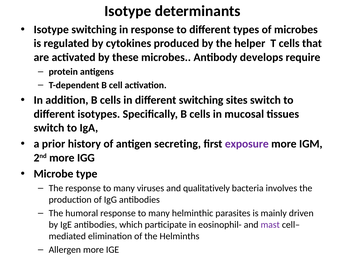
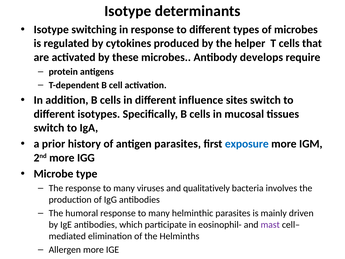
different switching: switching -> influence
antigen secreting: secreting -> parasites
exposure colour: purple -> blue
